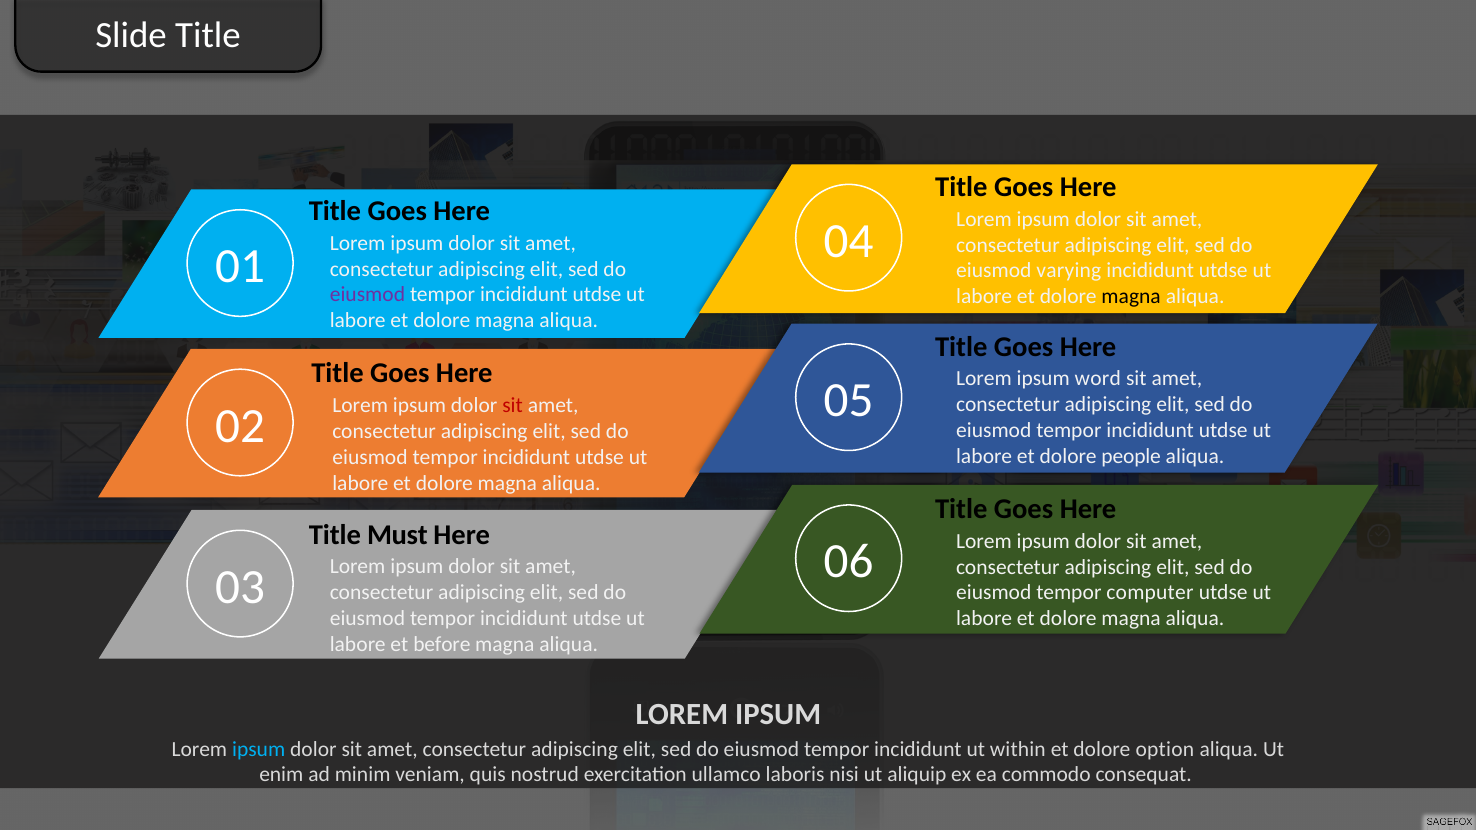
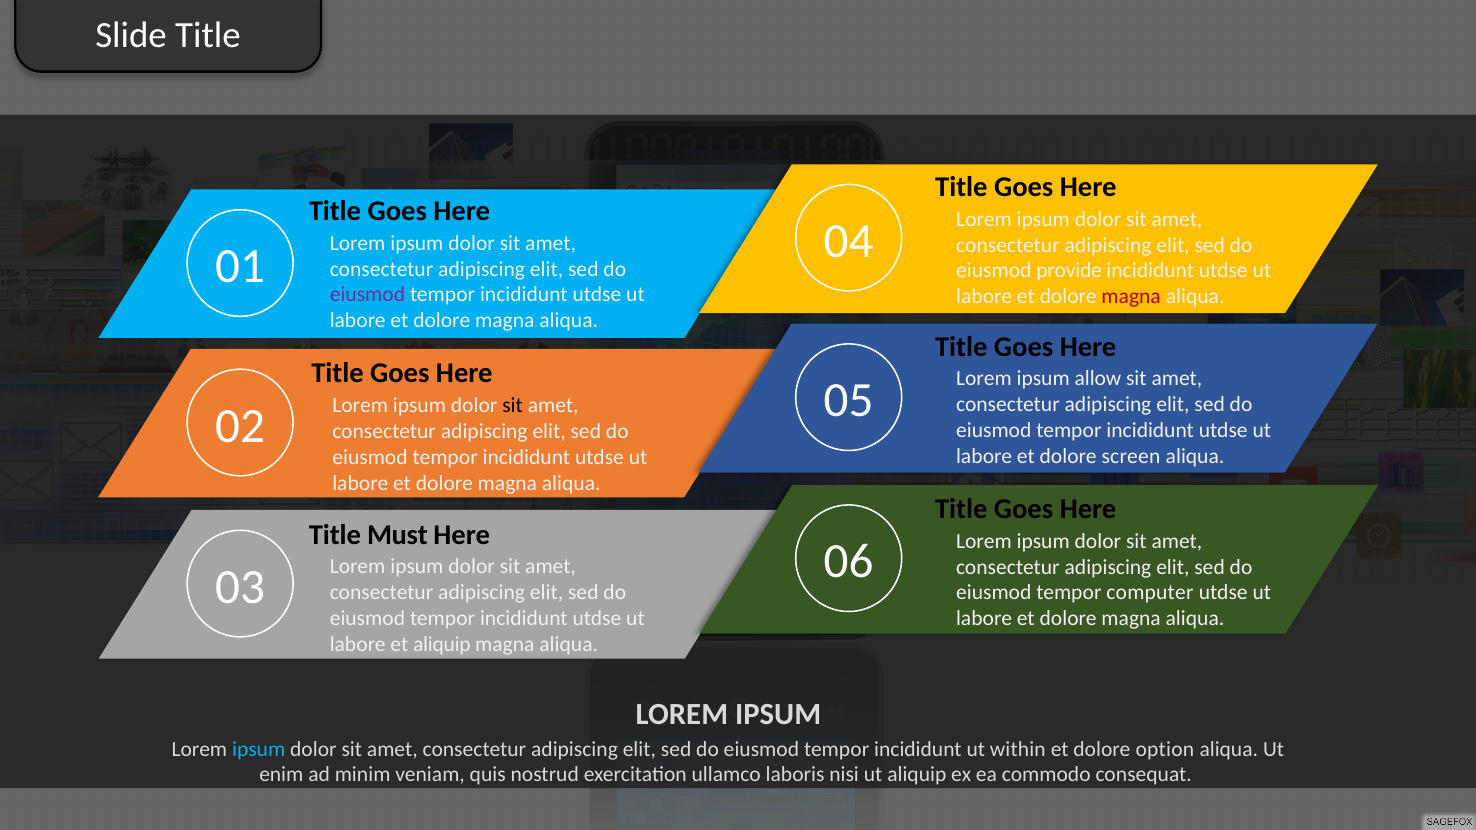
varying: varying -> provide
magna at (1131, 297) colour: black -> red
word: word -> allow
sit at (513, 406) colour: red -> black
people: people -> screen
et before: before -> aliquip
